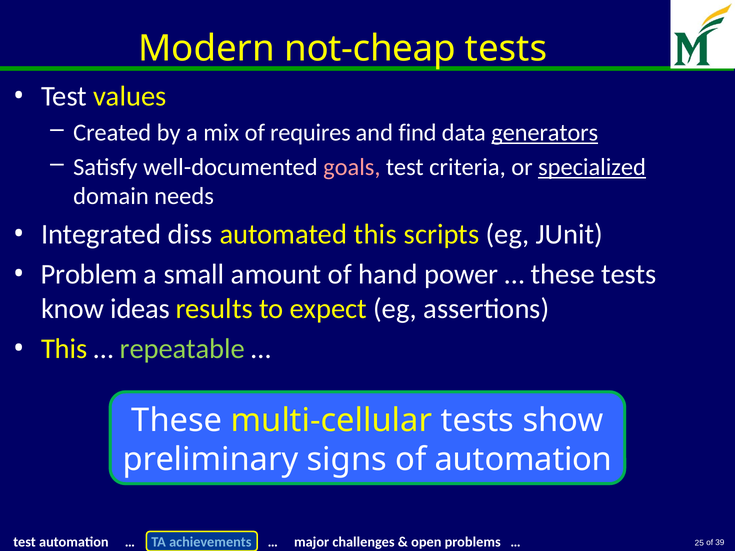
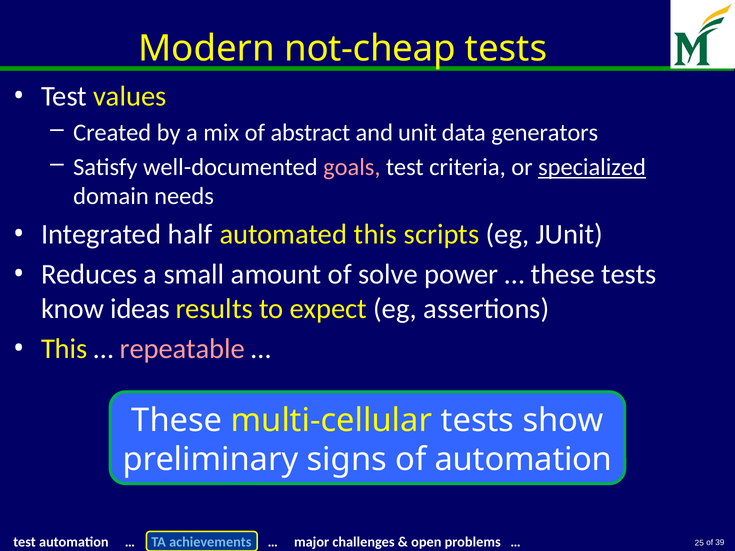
requires: requires -> abstract
find: find -> unit
generators underline: present -> none
diss: diss -> half
Problem: Problem -> Reduces
hand: hand -> solve
repeatable colour: light green -> pink
